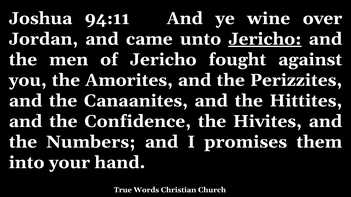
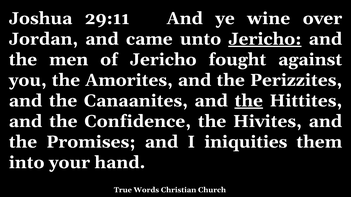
94:11: 94:11 -> 29:11
the at (249, 101) underline: none -> present
Numbers: Numbers -> Promises
promises: promises -> iniquities
